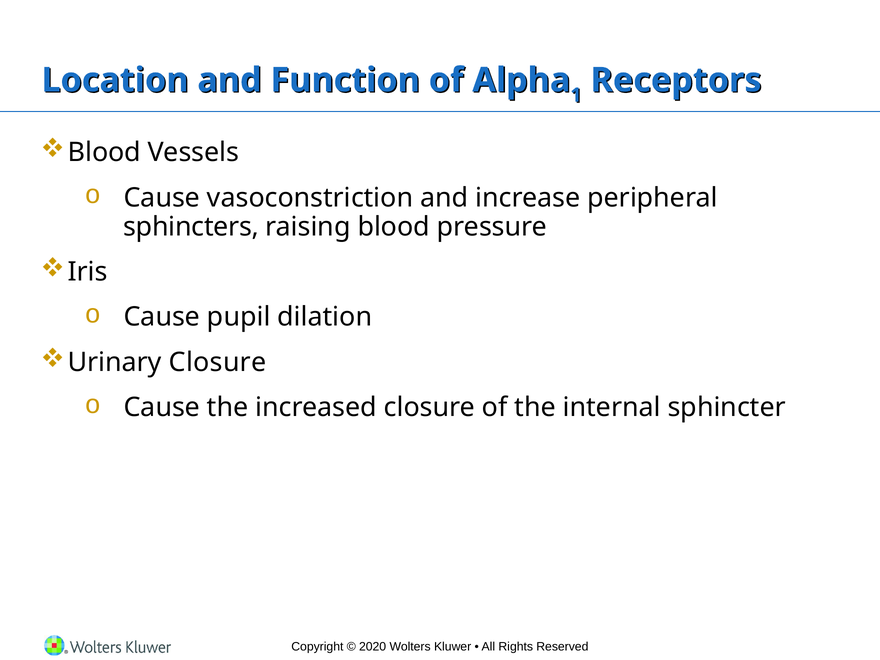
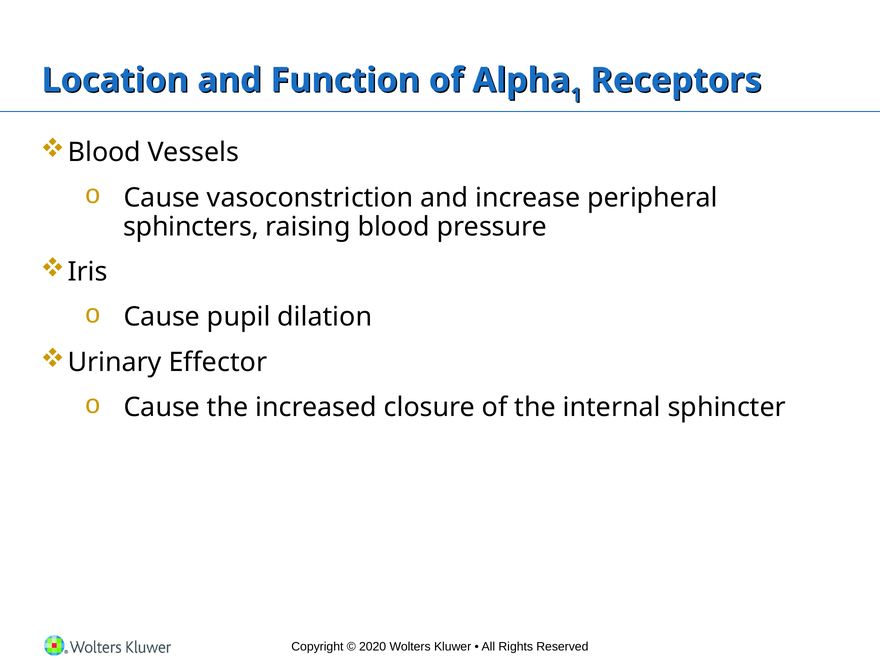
Urinary Closure: Closure -> Effector
